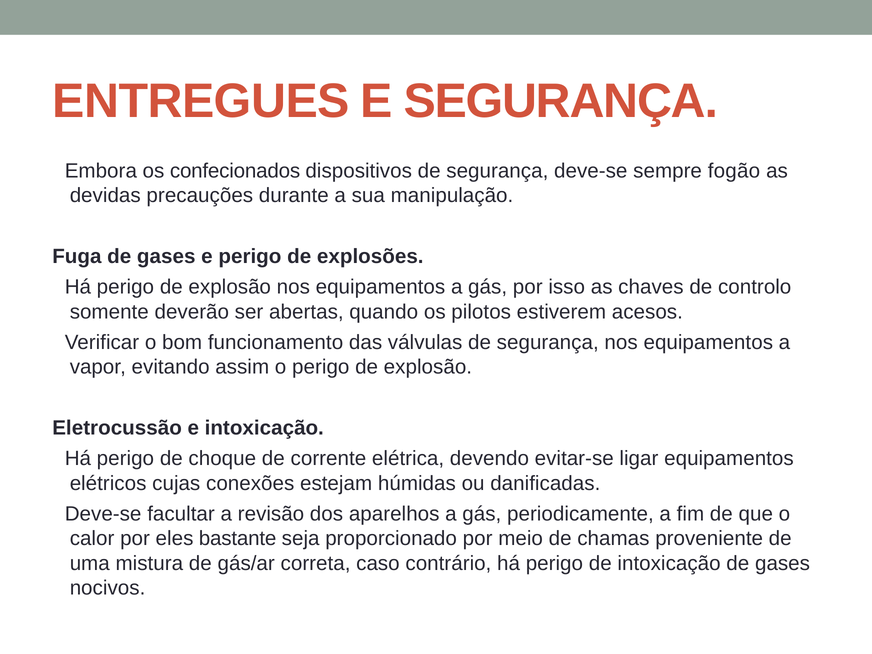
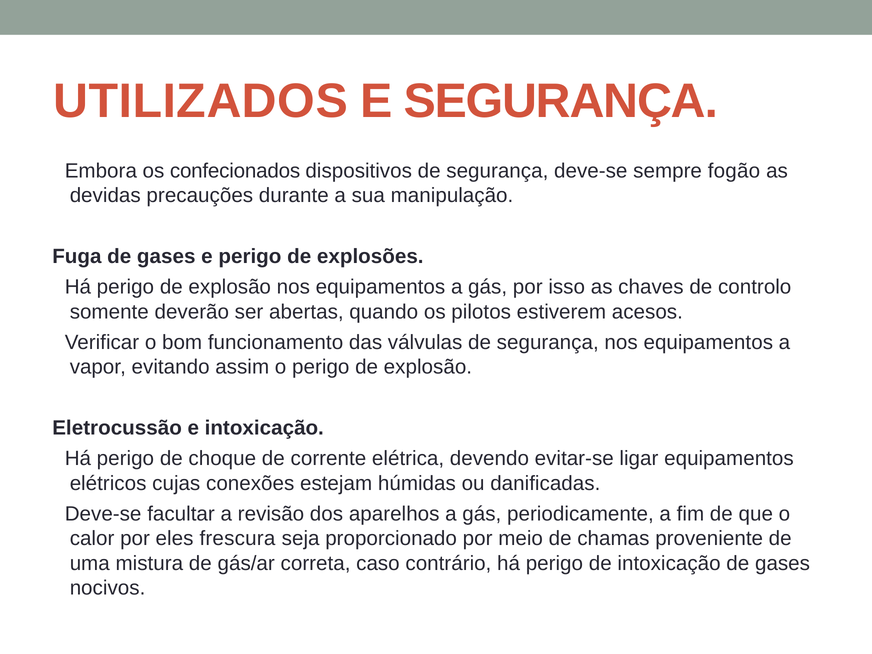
ENTREGUES: ENTREGUES -> UTILIZADOS
bastante: bastante -> frescura
